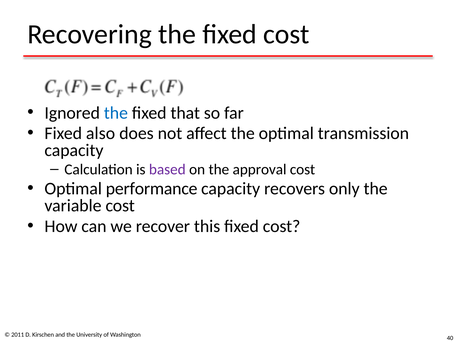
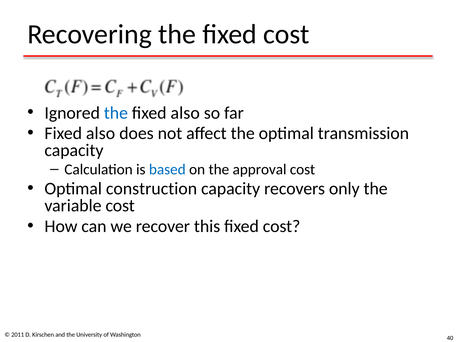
that at (185, 113): that -> also
based colour: purple -> blue
performance: performance -> construction
